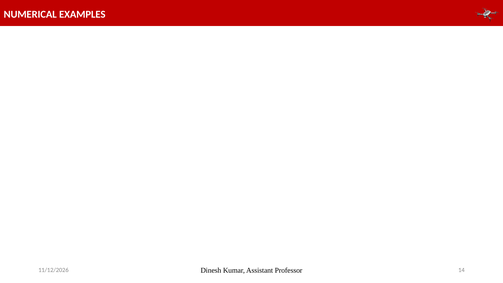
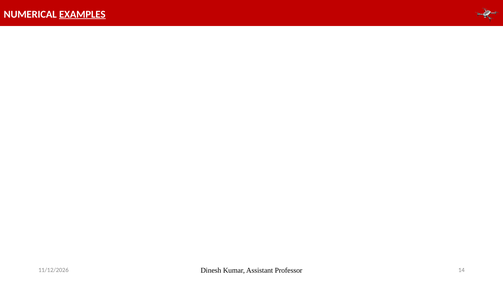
EXAMPLES underline: none -> present
